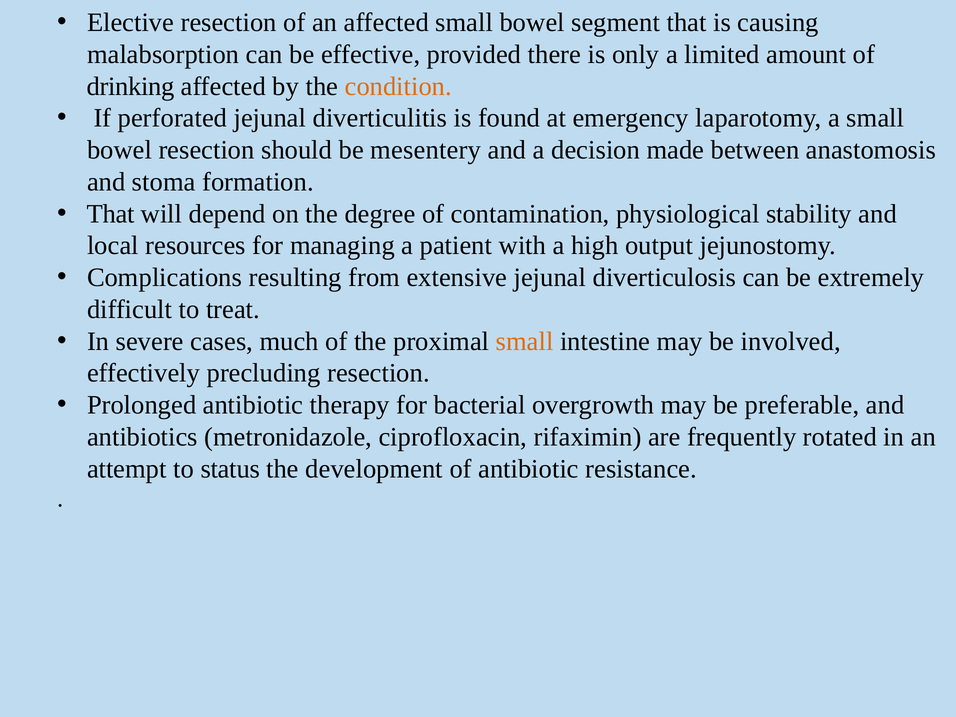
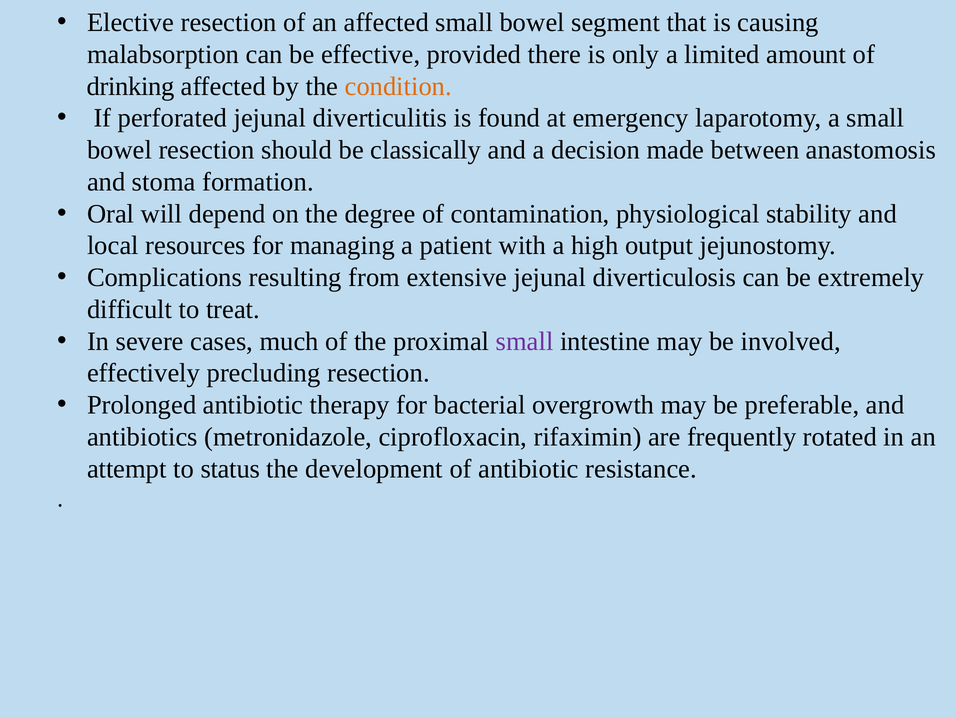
mesentery: mesentery -> classically
That at (111, 214): That -> Oral
small at (525, 341) colour: orange -> purple
